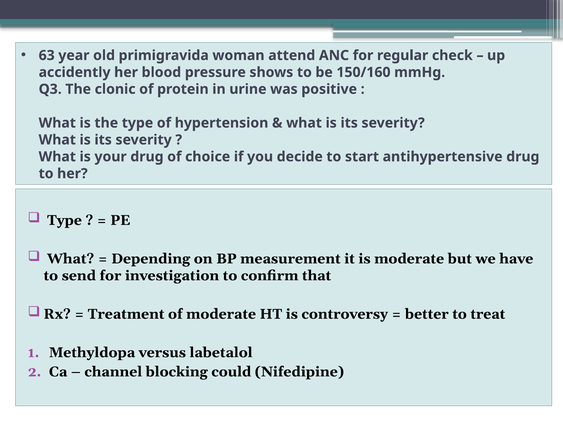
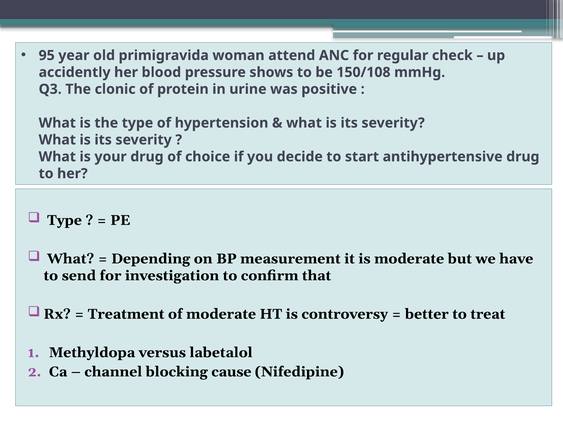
63: 63 -> 95
150/160: 150/160 -> 150/108
could: could -> cause
